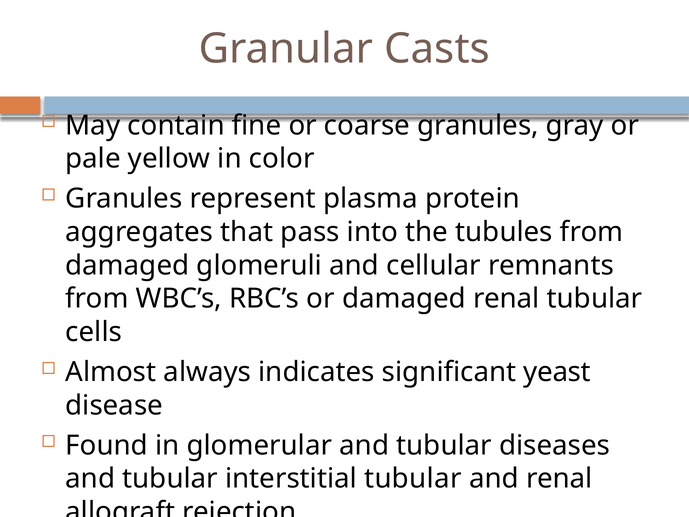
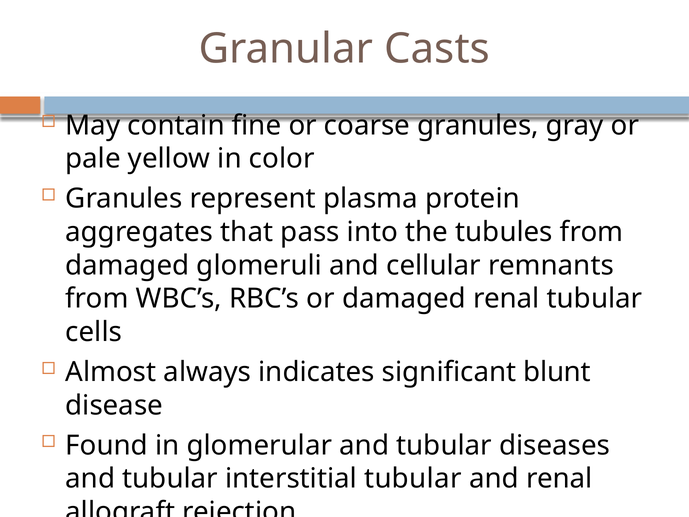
yeast: yeast -> blunt
